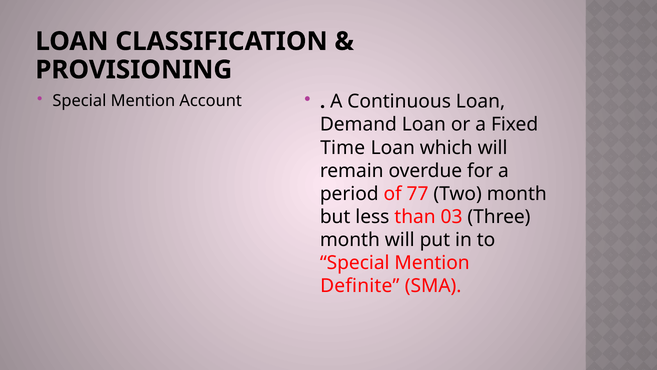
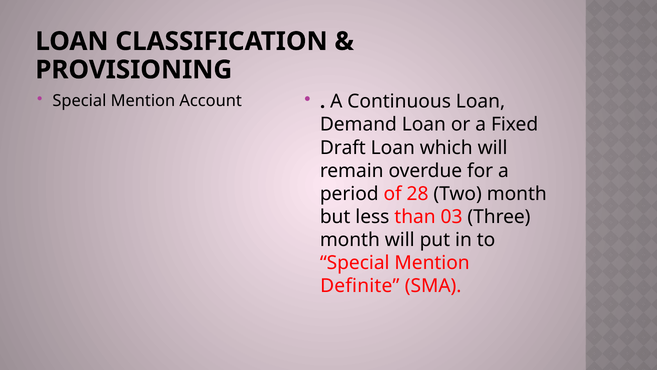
Time: Time -> Draft
77: 77 -> 28
